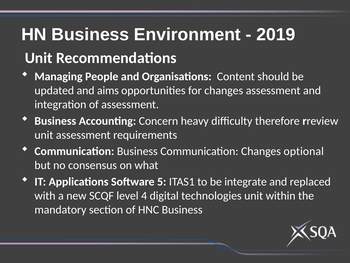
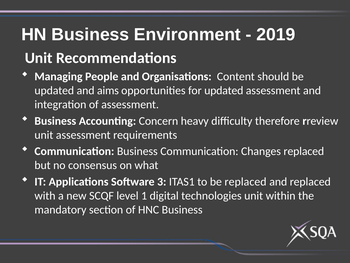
for changes: changes -> updated
Changes optional: optional -> replaced
5: 5 -> 3
be integrate: integrate -> replaced
4: 4 -> 1
